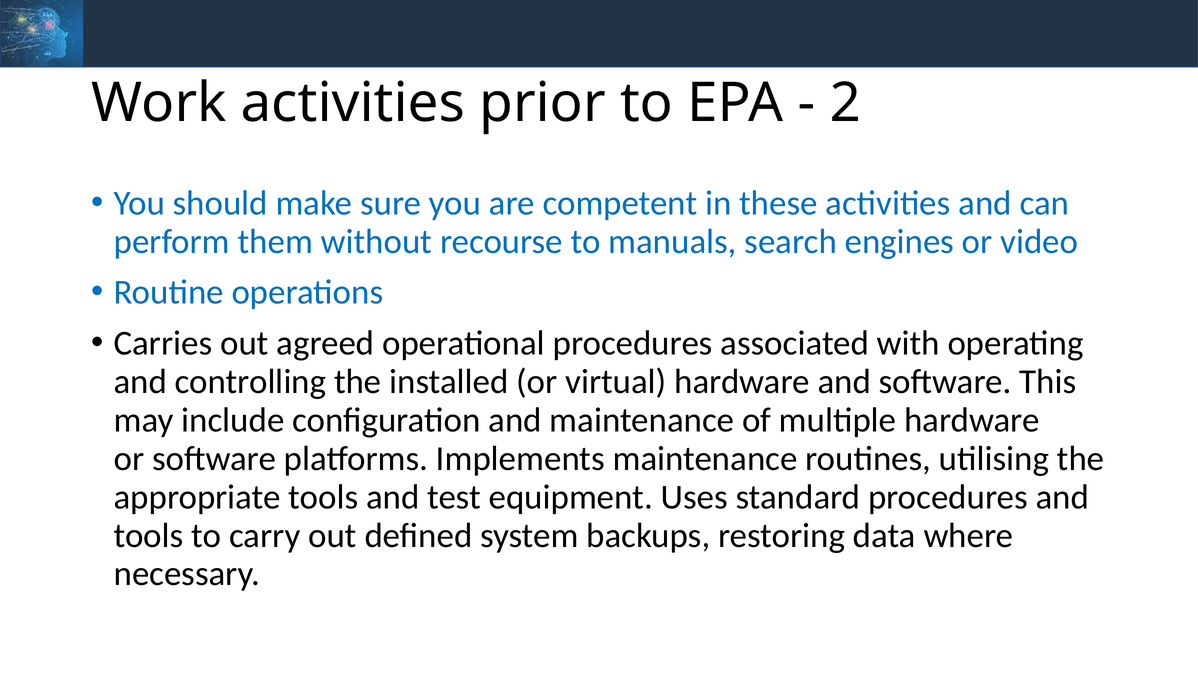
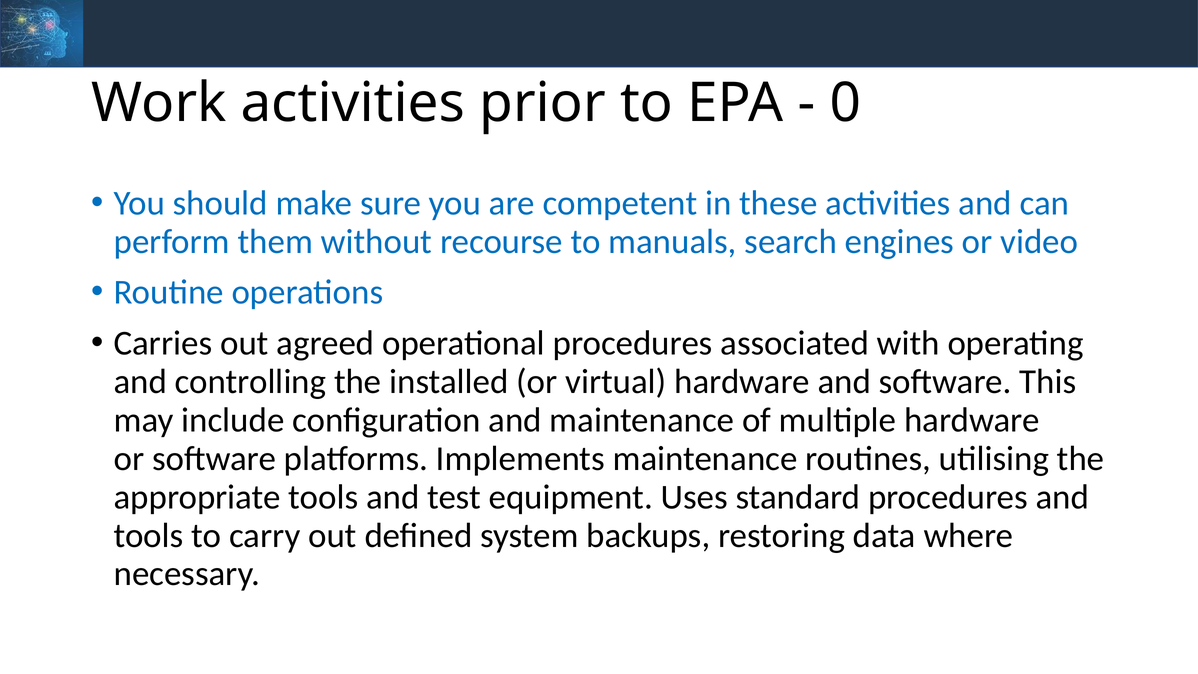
2: 2 -> 0
